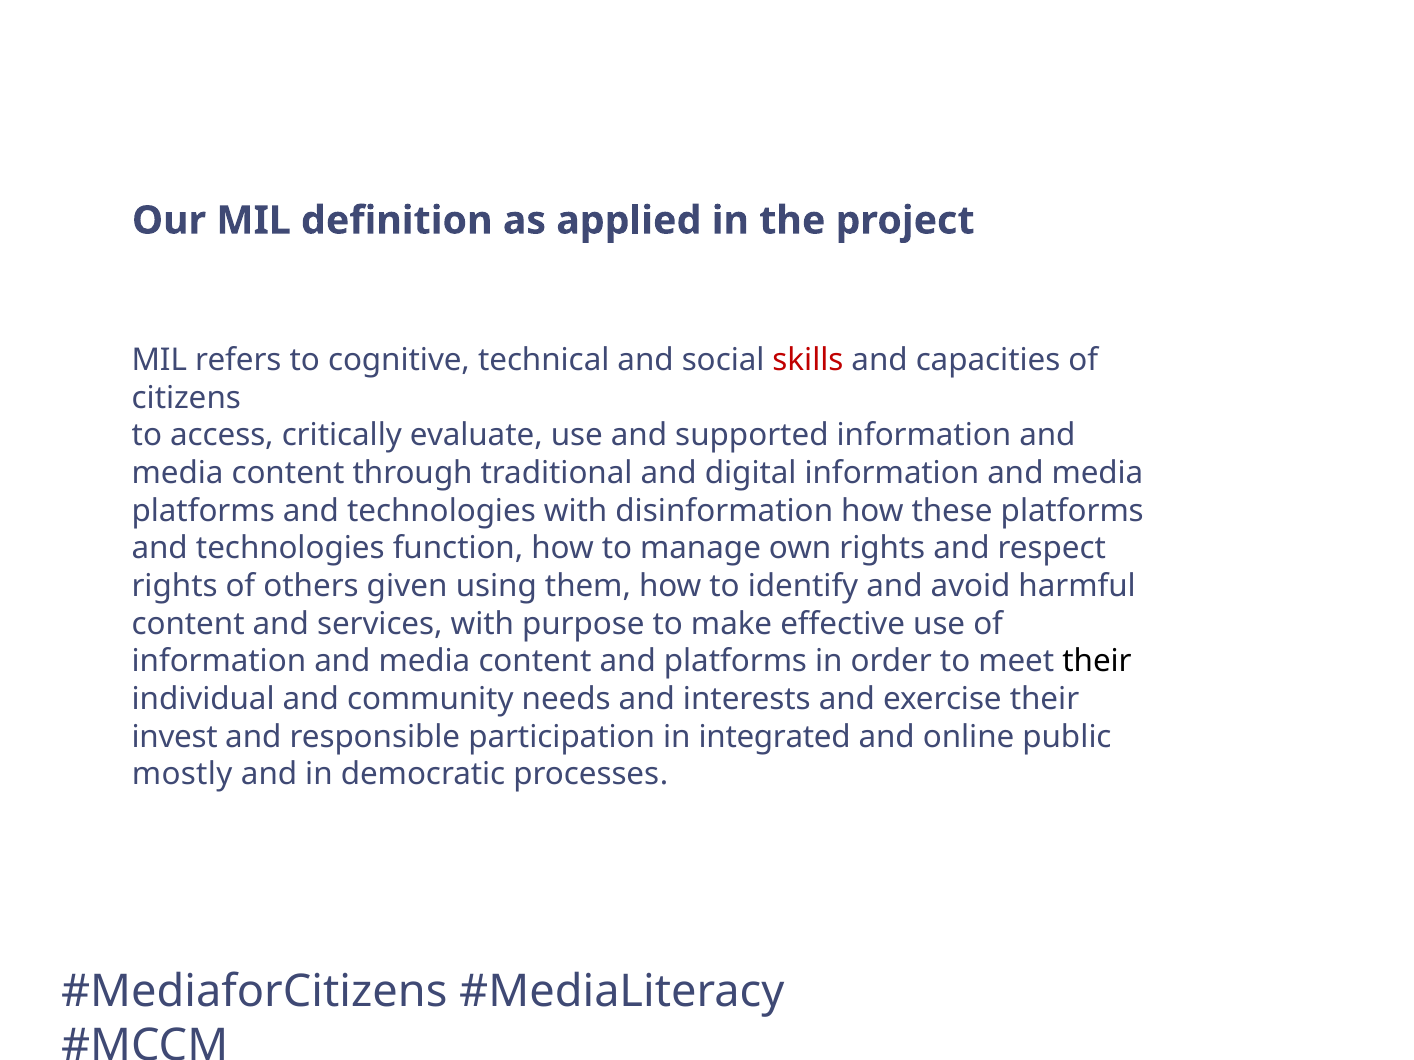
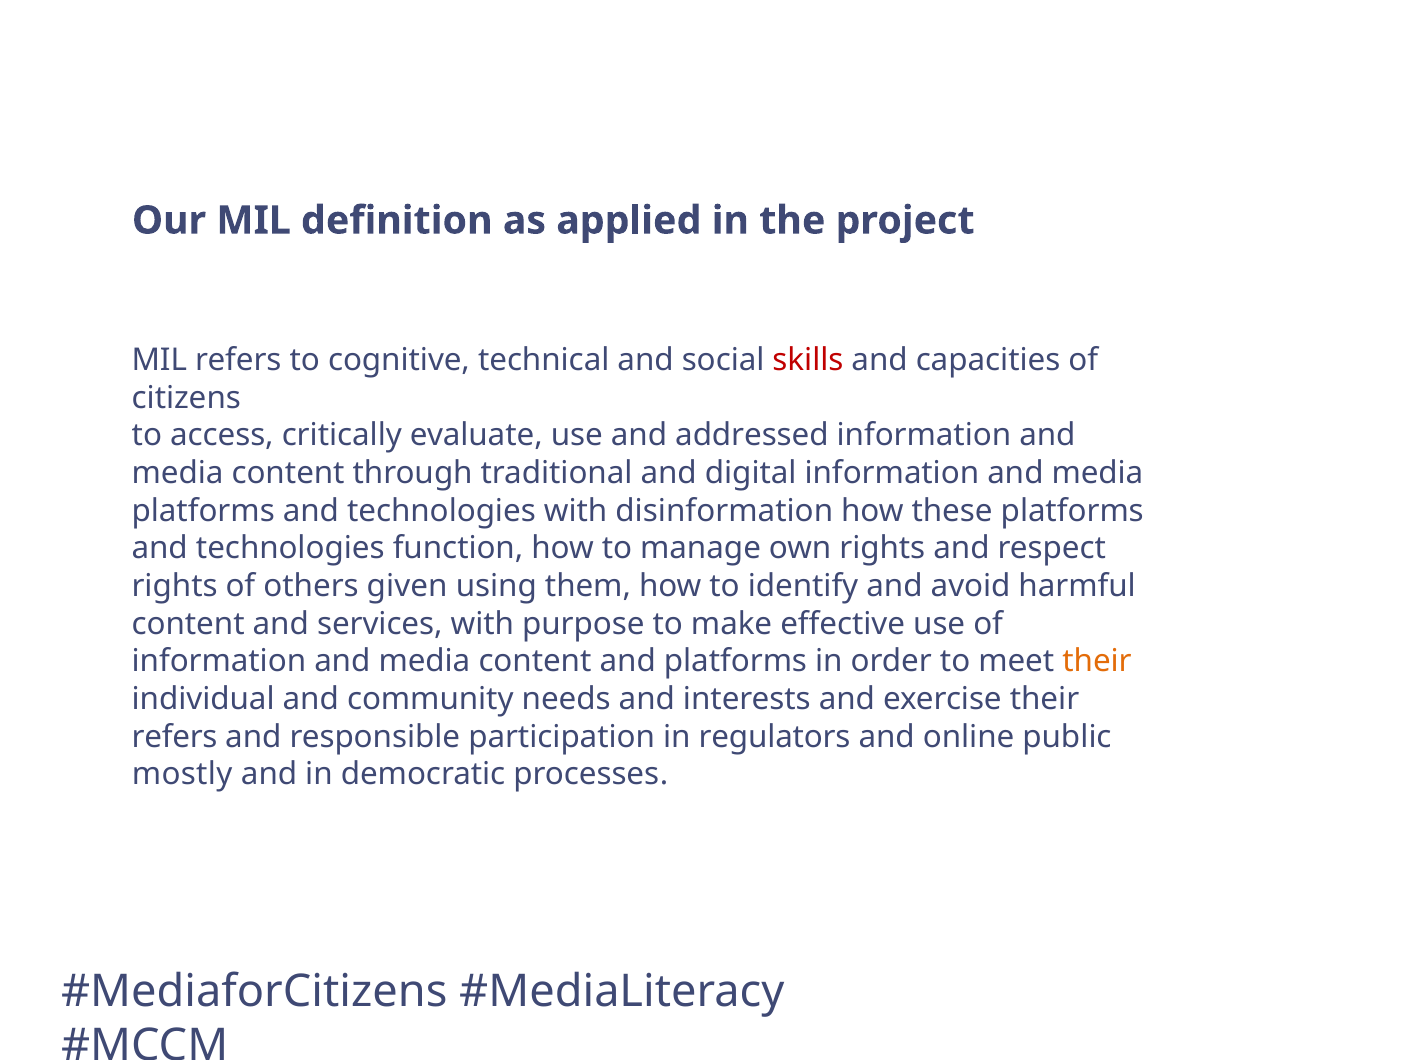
supported: supported -> addressed
their at (1097, 662) colour: black -> orange
invest at (175, 737): invest -> refers
integrated: integrated -> regulators
